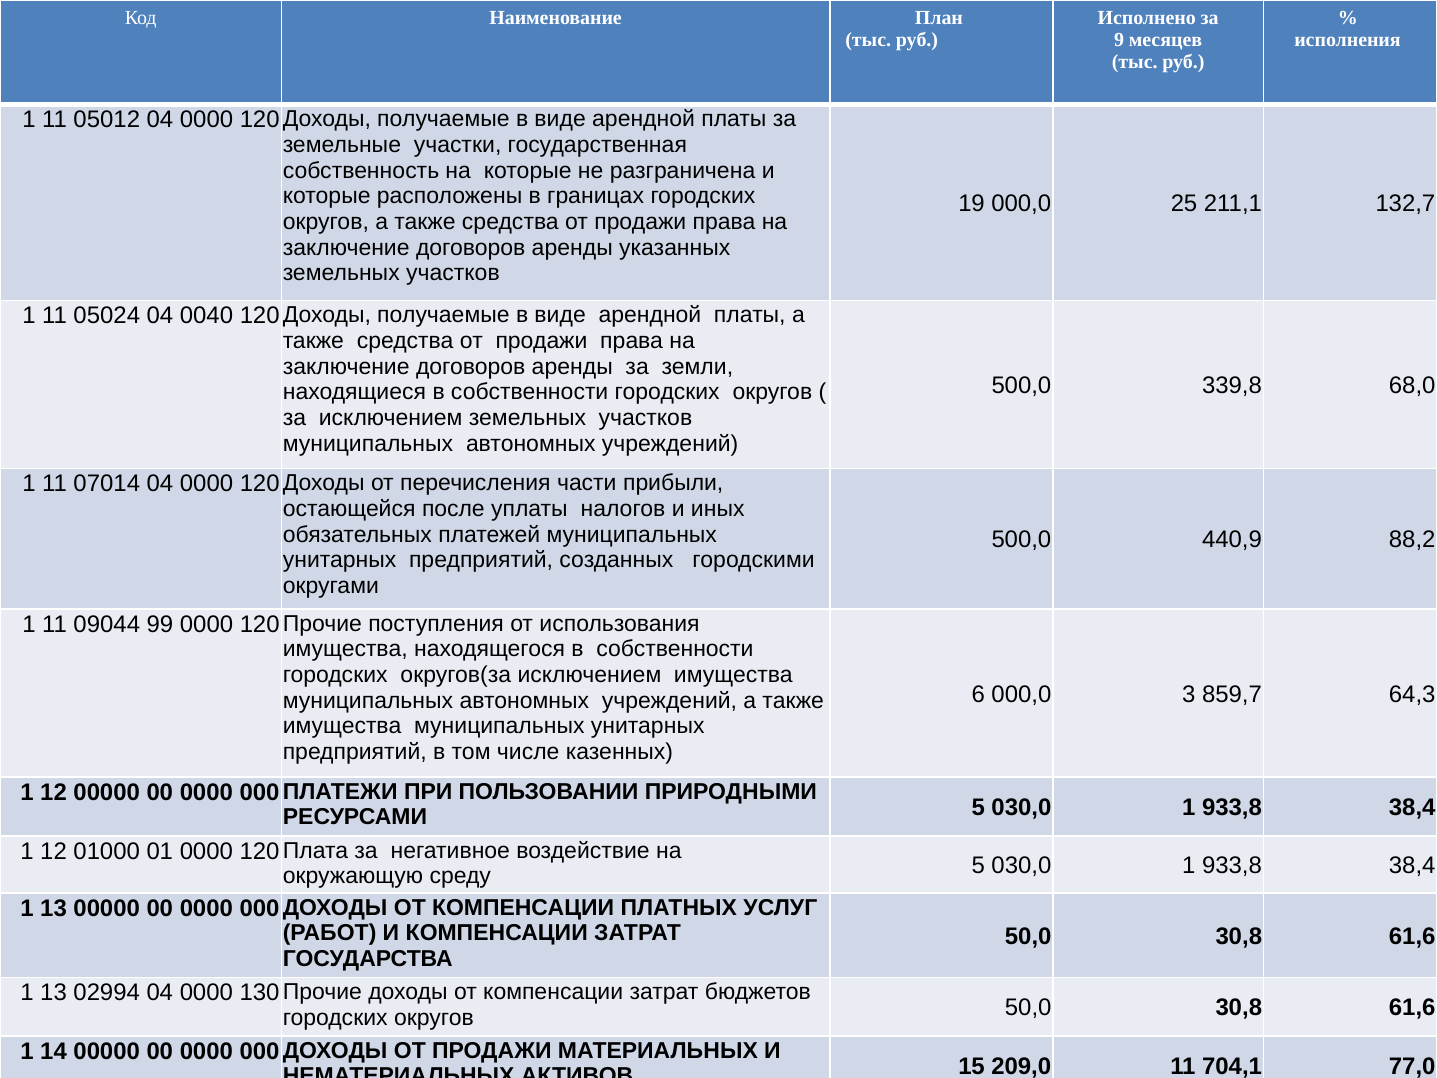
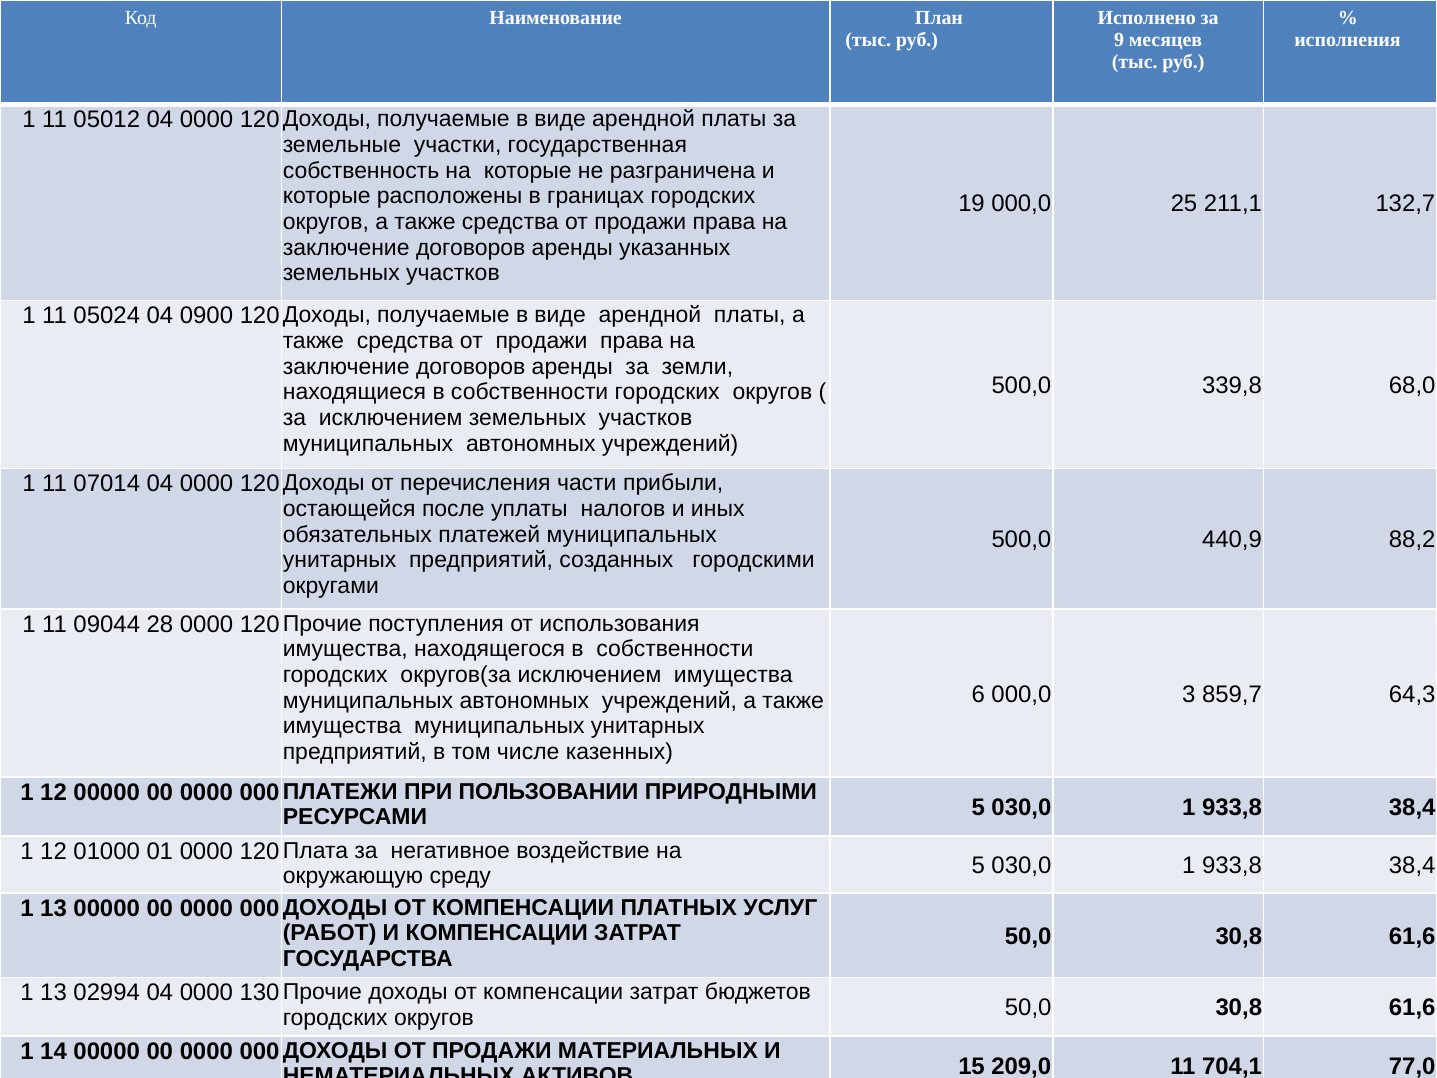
0040: 0040 -> 0900
99: 99 -> 28
